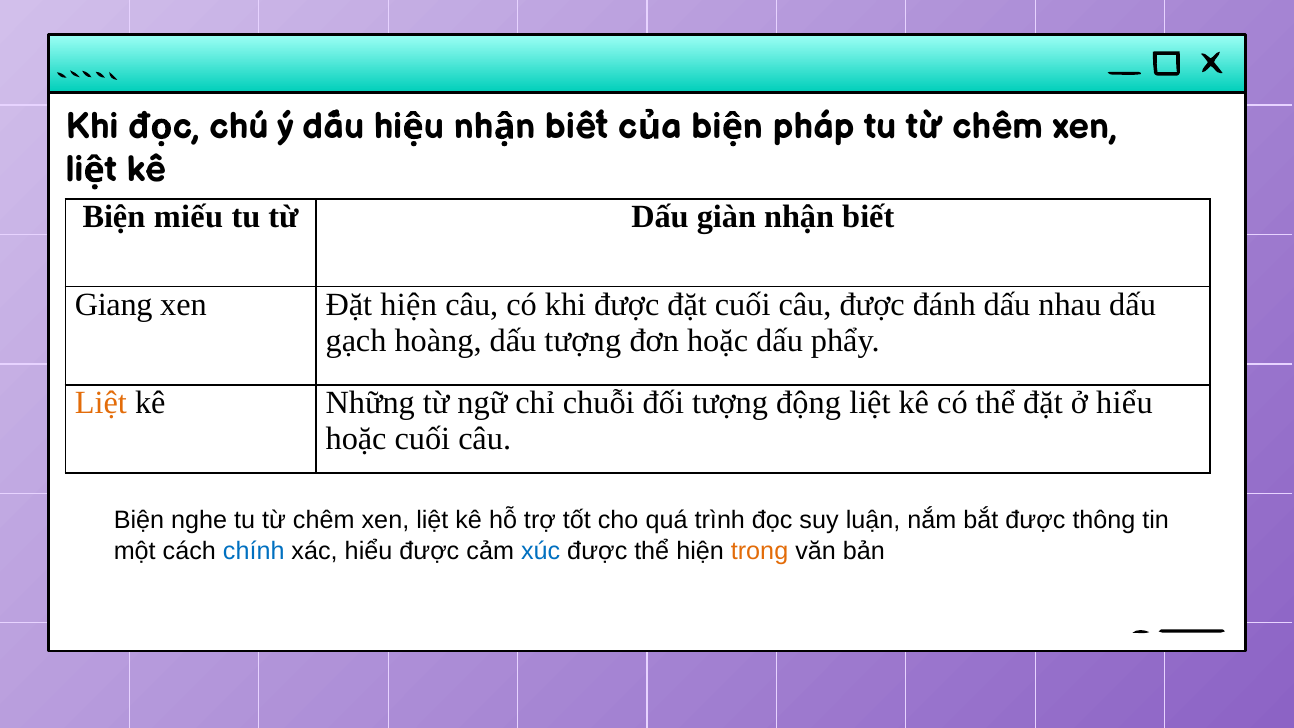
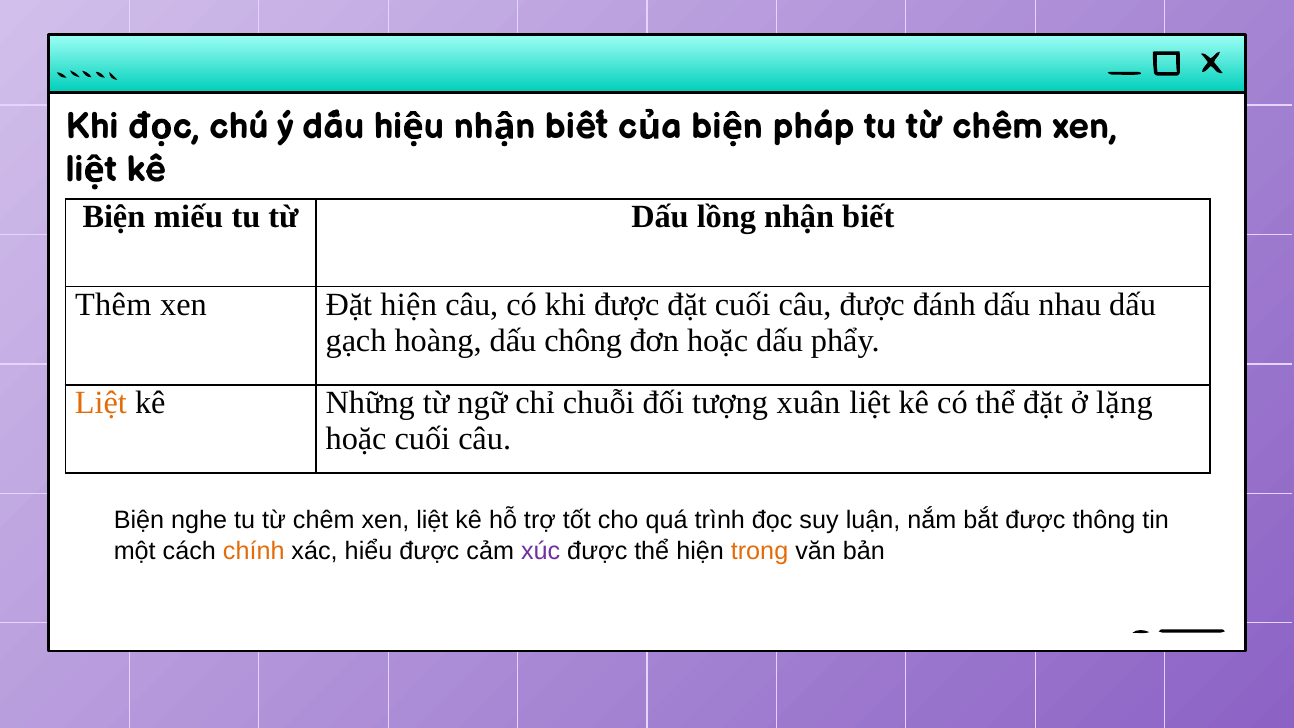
giàn: giàn -> lồng
Giang: Giang -> Thêm
dấu tượng: tượng -> chông
động: động -> xuân
ở hiểu: hiểu -> lặng
chính colour: blue -> orange
xúc colour: blue -> purple
